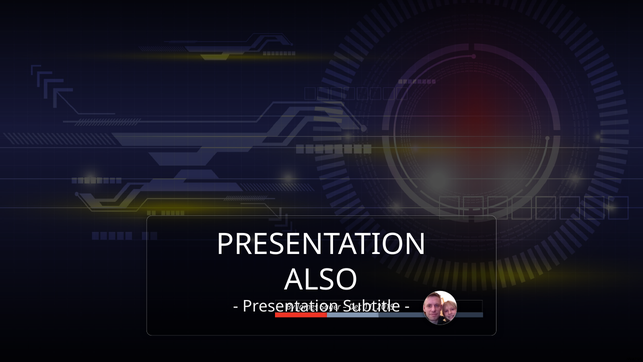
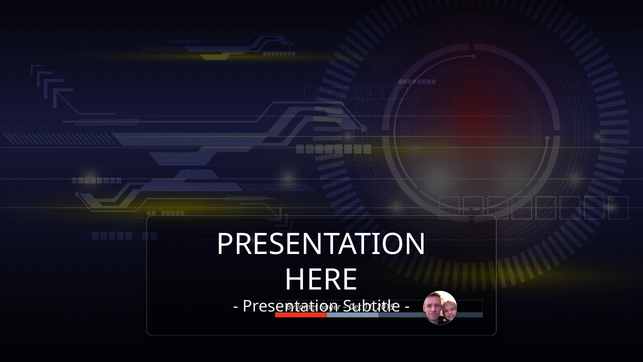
ALSO: ALSO -> HERE
